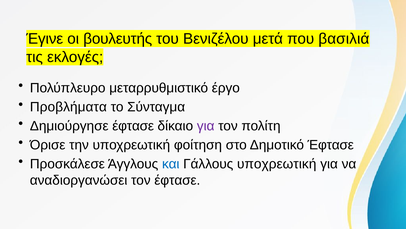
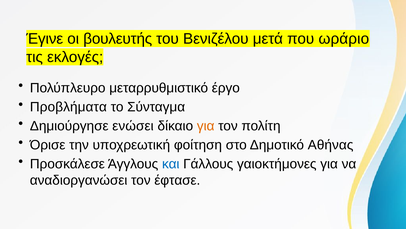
βασιλιά: βασιλιά -> ωράριο
Δημιούργησε έφτασε: έφτασε -> ενώσει
για at (206, 126) colour: purple -> orange
Δημοτικό Έφτασε: Έφτασε -> Αθήνας
Γάλλους υποχρεωτική: υποχρεωτική -> γαιοκτήμονες
